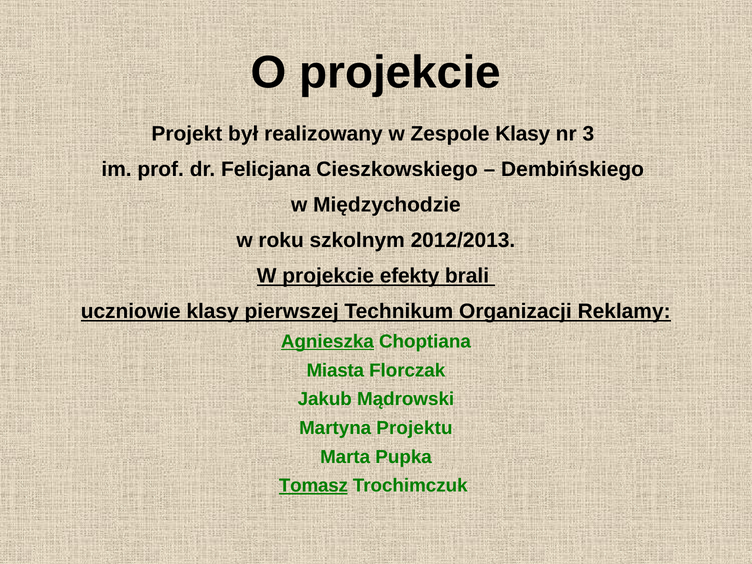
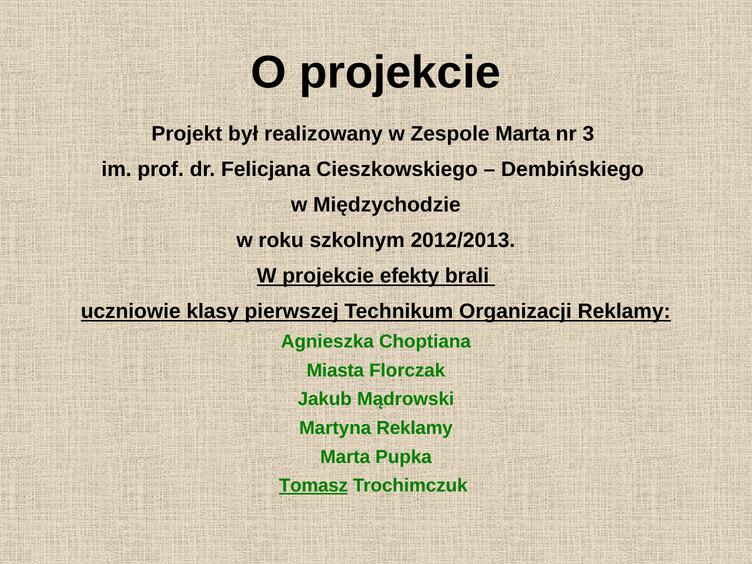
Zespole Klasy: Klasy -> Marta
Agnieszka underline: present -> none
Martyna Projektu: Projektu -> Reklamy
